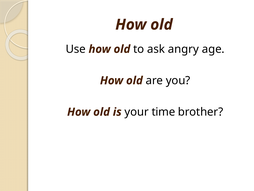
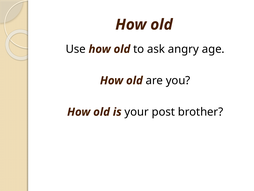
time: time -> post
